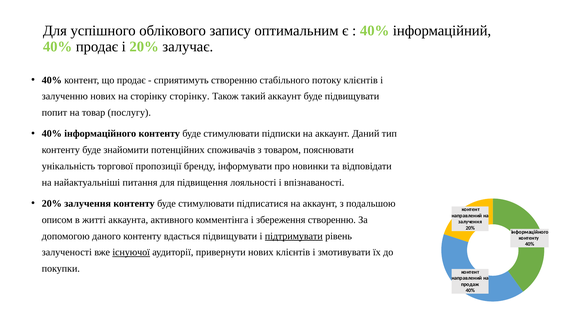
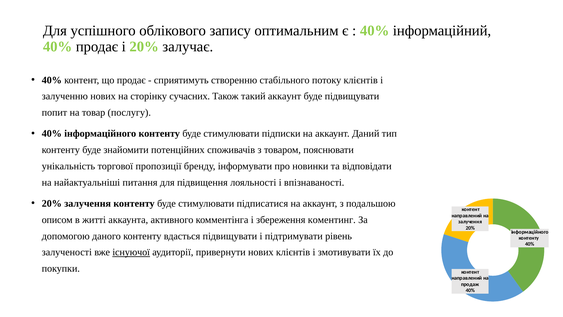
сторінку сторінку: сторінку -> сучасних
збереження створенню: створенню -> коментинг
підтримувати underline: present -> none
